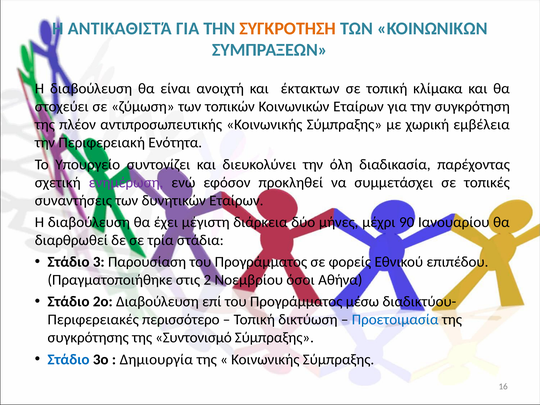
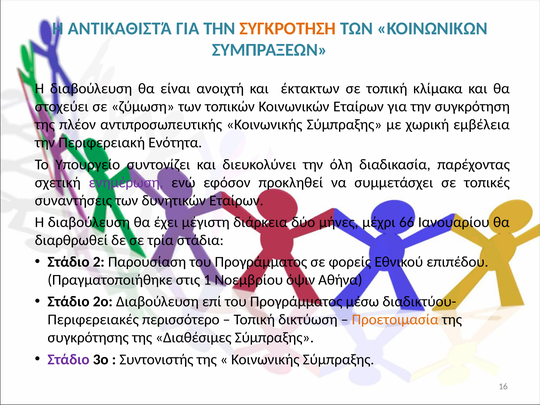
90: 90 -> 66
3: 3 -> 2
2: 2 -> 1
όσοι: όσοι -> όψιν
Προετοιμασία colour: blue -> orange
Συντονισμό: Συντονισμό -> Διαθέσιμες
Στάδιο at (69, 359) colour: blue -> purple
Δημιουργία: Δημιουργία -> Συντονιστής
